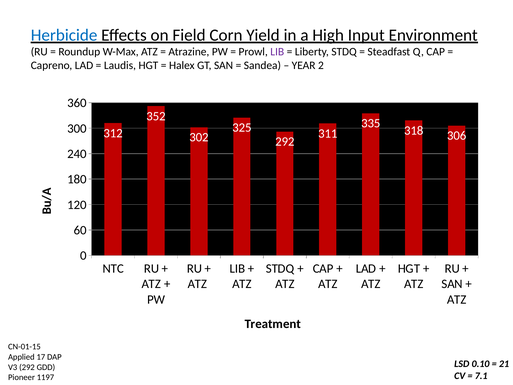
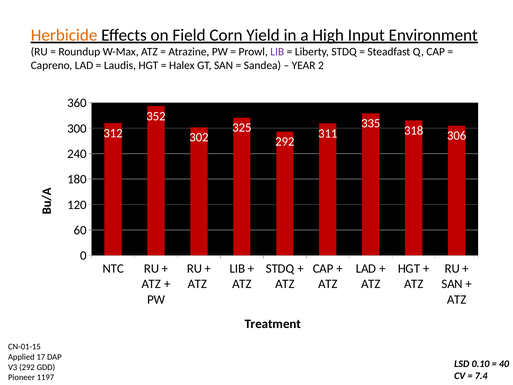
Herbicide colour: blue -> orange
21: 21 -> 40
7.1: 7.1 -> 7.4
